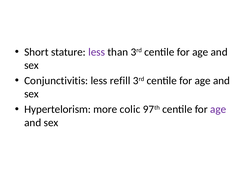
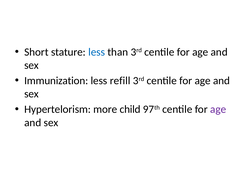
less at (97, 52) colour: purple -> blue
Conjunctivitis: Conjunctivitis -> Immunization
colic: colic -> child
